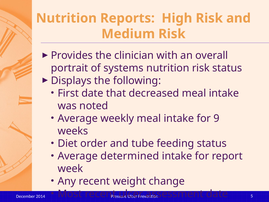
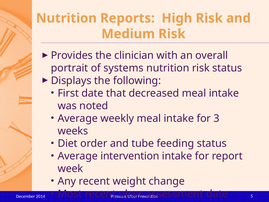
9: 9 -> 3
determined: determined -> intervention
